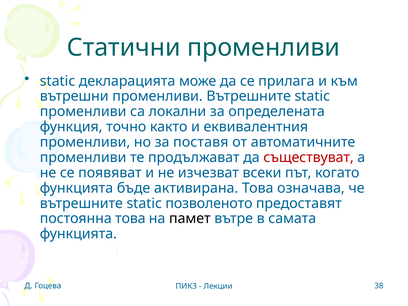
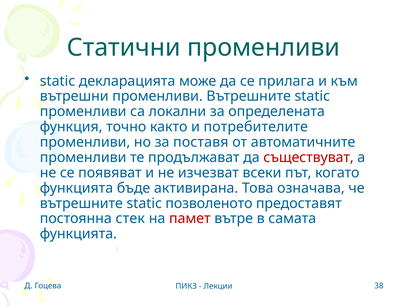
еквивалентния: еквивалентния -> потребителите
постоянна това: това -> стек
памет colour: black -> red
